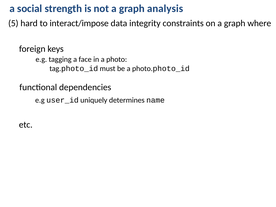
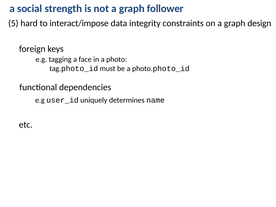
analysis: analysis -> follower
where: where -> design
